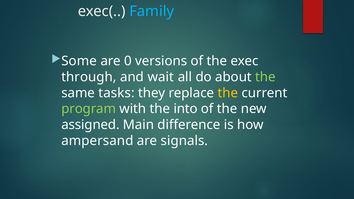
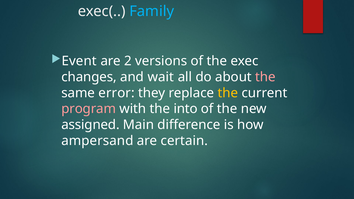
Some: Some -> Event
0: 0 -> 2
through: through -> changes
the at (265, 77) colour: light green -> pink
tasks: tasks -> error
program colour: light green -> pink
signals: signals -> certain
